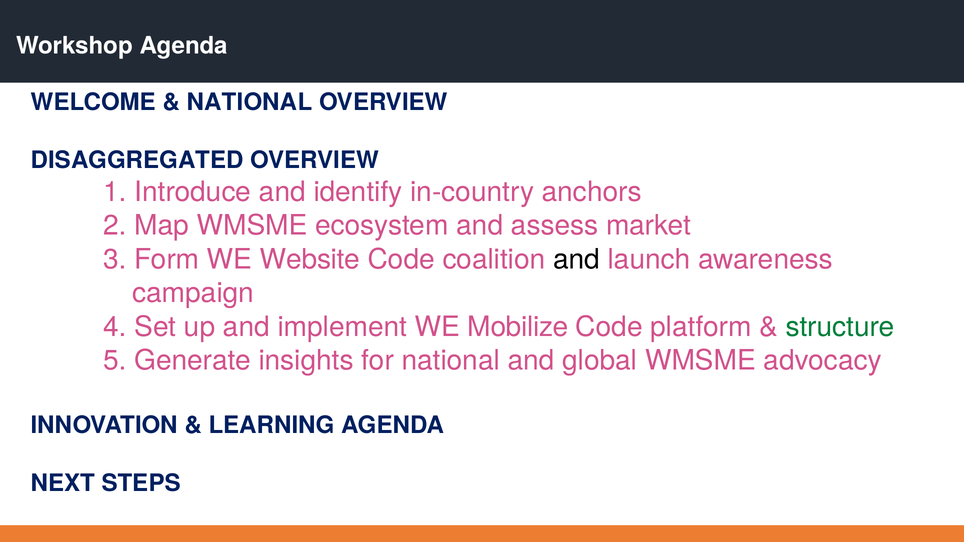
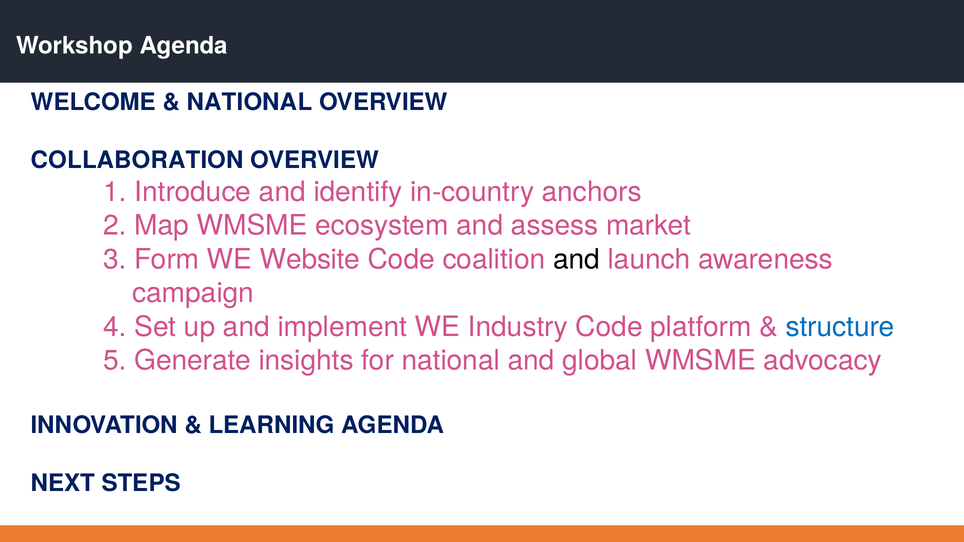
DISAGGREGATED: DISAGGREGATED -> COLLABORATION
Mobilize: Mobilize -> Industry
structure colour: green -> blue
